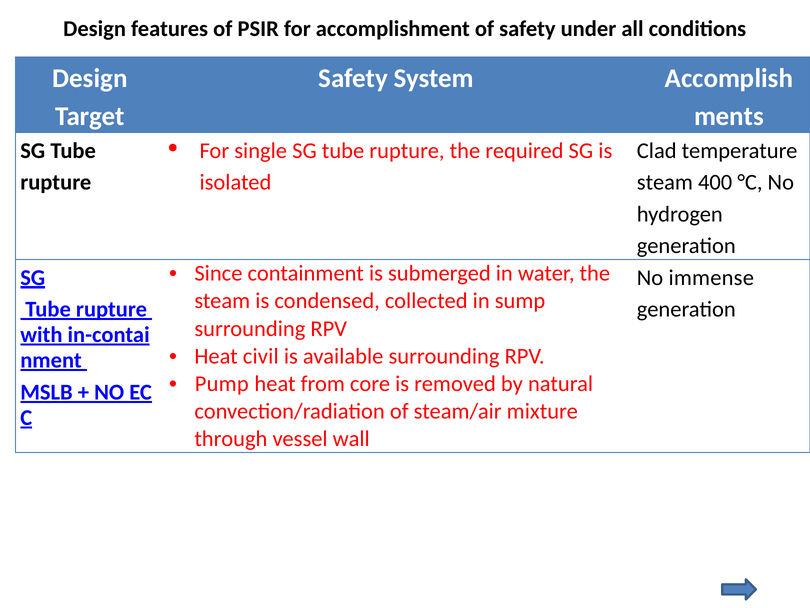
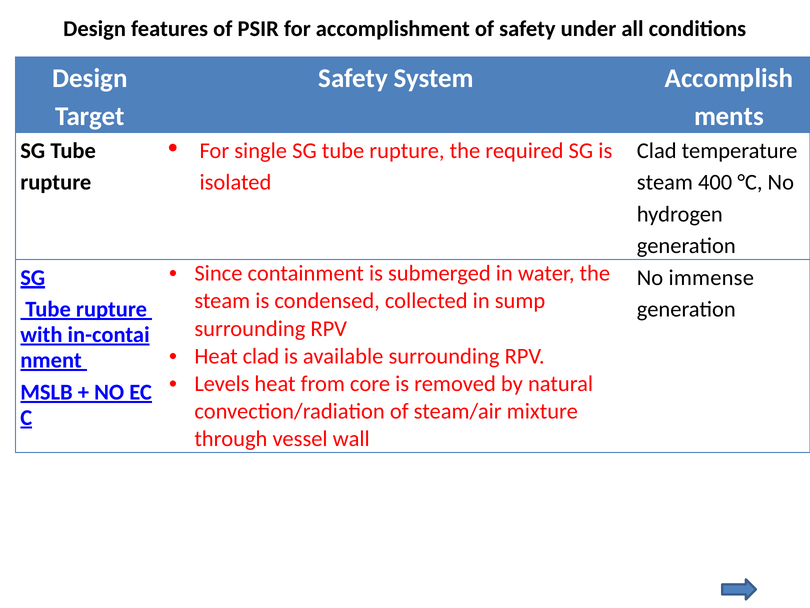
Heat civil: civil -> clad
Pump: Pump -> Levels
